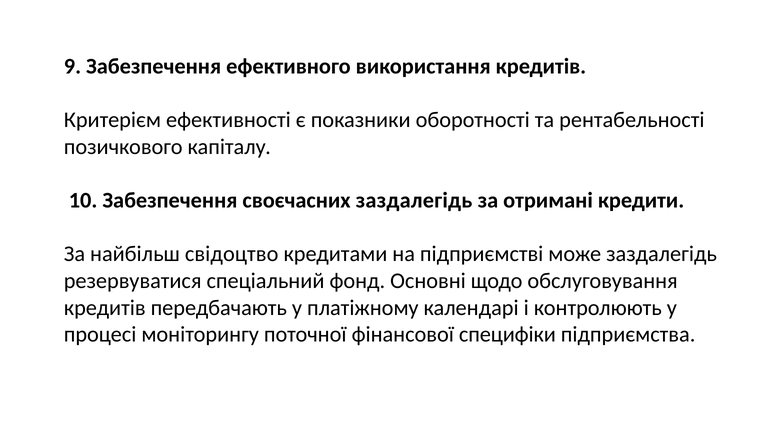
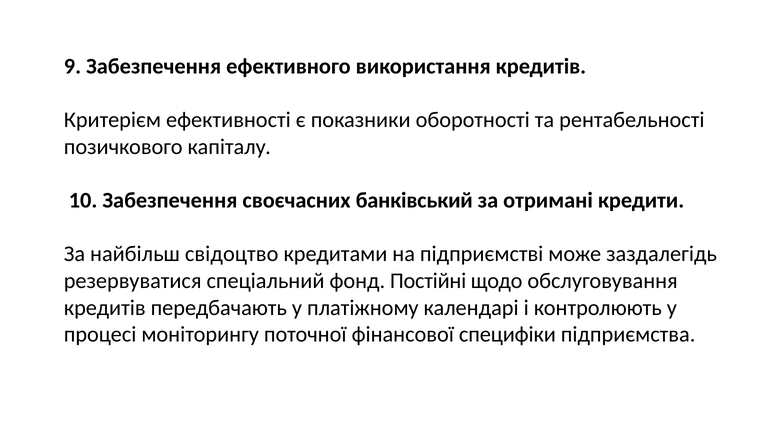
своєчасних заздалегідь: заздалегідь -> банківський
Основні: Основні -> Постійні
